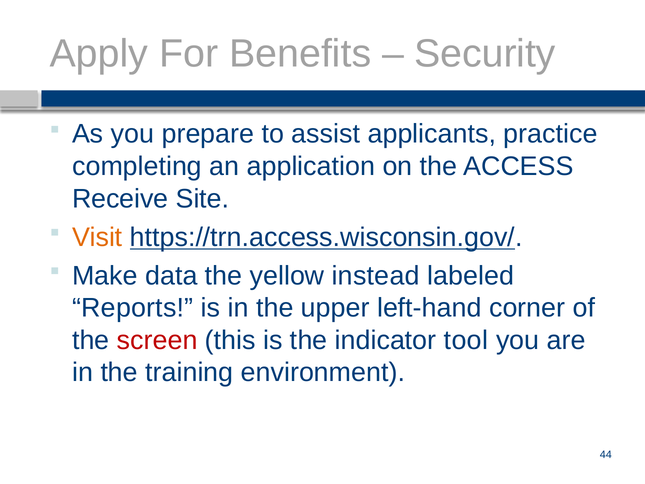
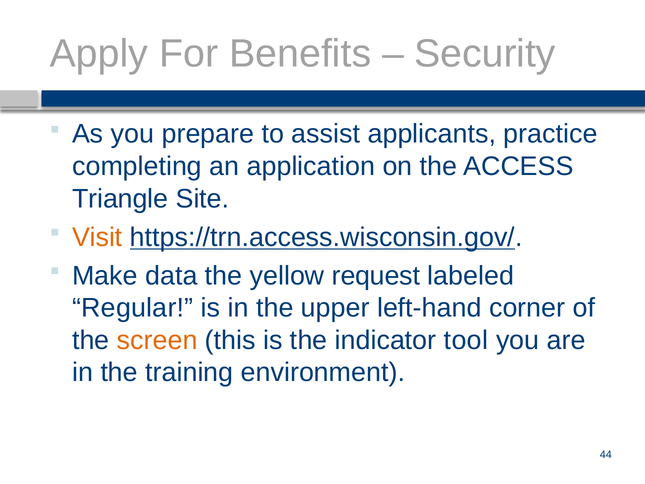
Receive: Receive -> Triangle
instead: instead -> request
Reports: Reports -> Regular
screen colour: red -> orange
